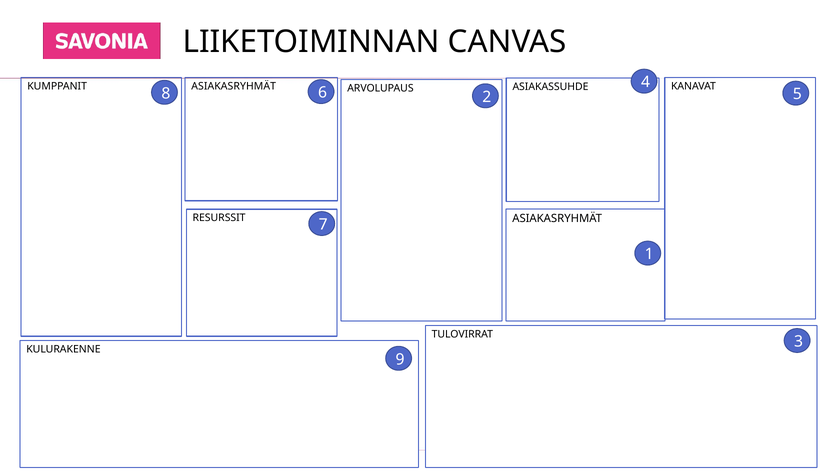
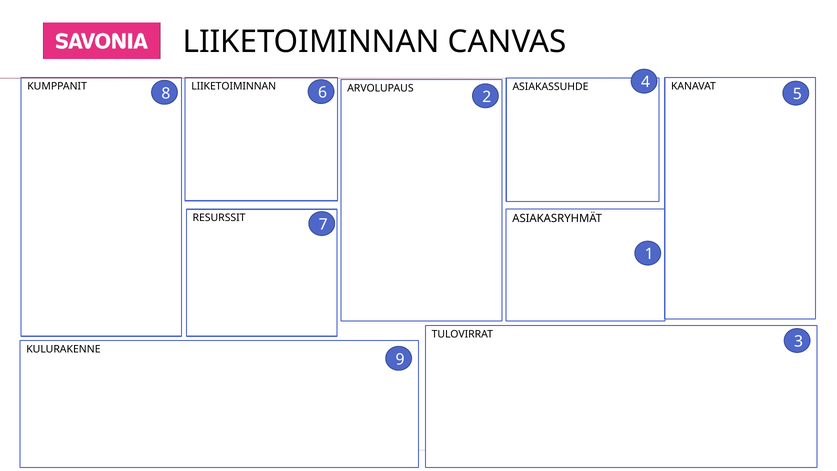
KUMPPANIT ASIAKASRYHMÄT: ASIAKASRYHMÄT -> LIIKETOIMINNAN
